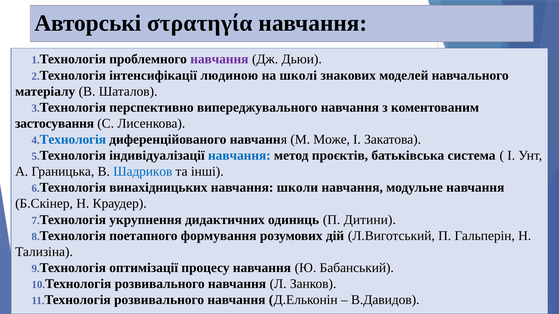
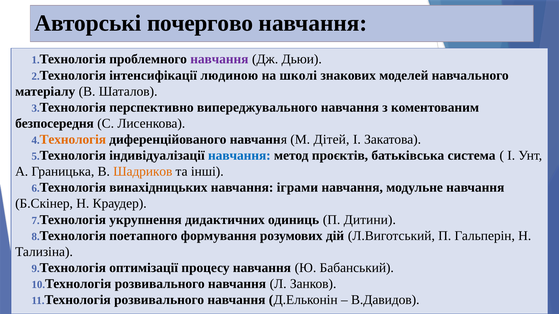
στρατηγία: στρατηγία -> почергово
застосування: застосування -> безпосередня
Технологія at (73, 140) colour: blue -> orange
Може: Може -> Дітей
Шадриков colour: blue -> orange
школи: школи -> іграми
